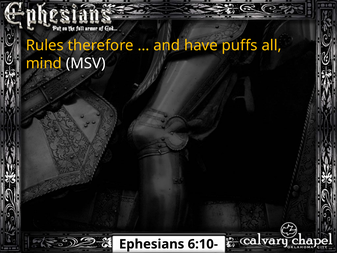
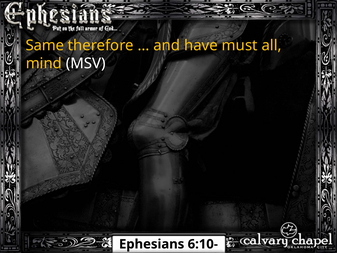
Rules: Rules -> Same
puffs: puffs -> must
